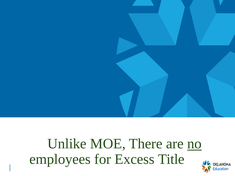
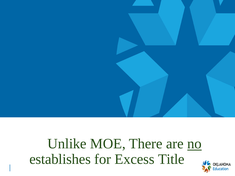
employees: employees -> establishes
